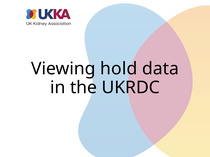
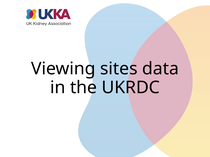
hold: hold -> sites
